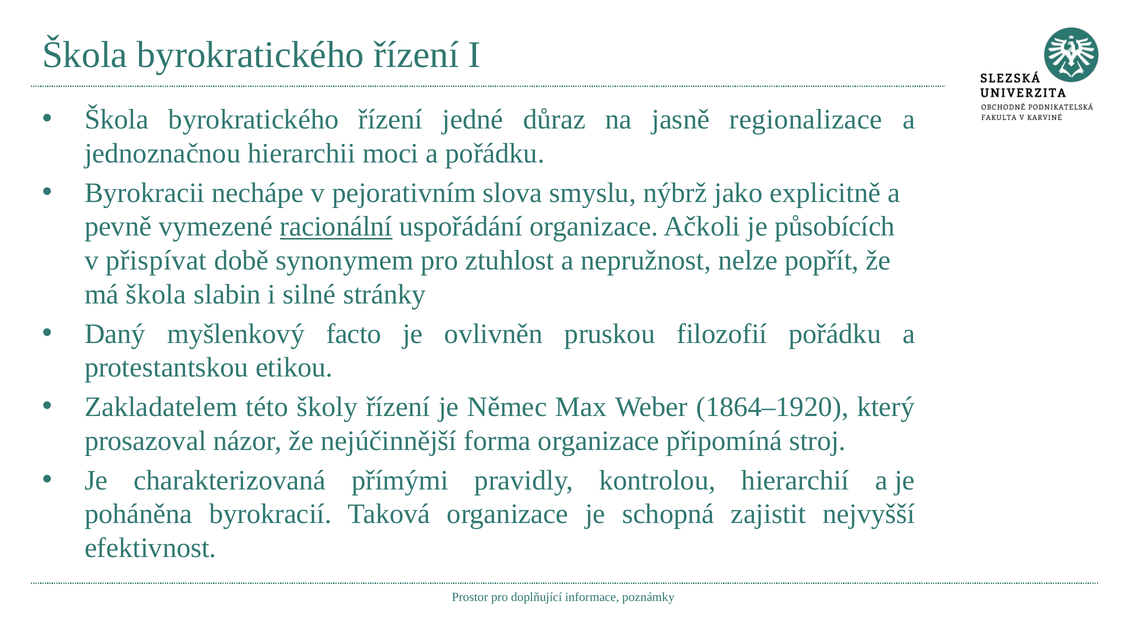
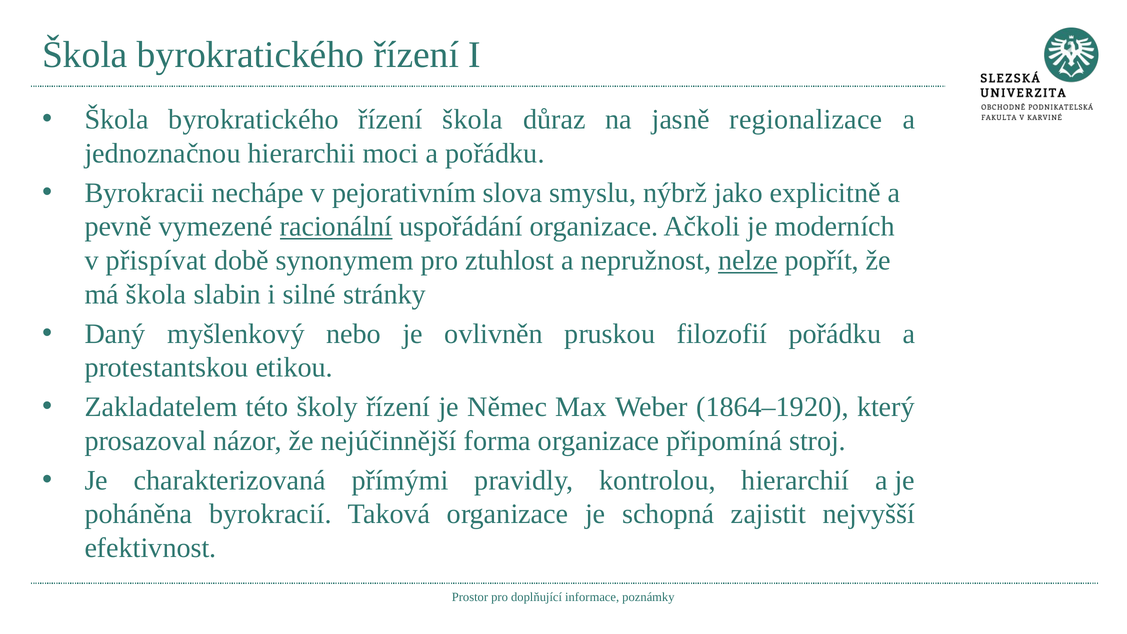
řízení jedné: jedné -> škola
působících: působících -> moderních
nelze underline: none -> present
facto: facto -> nebo
